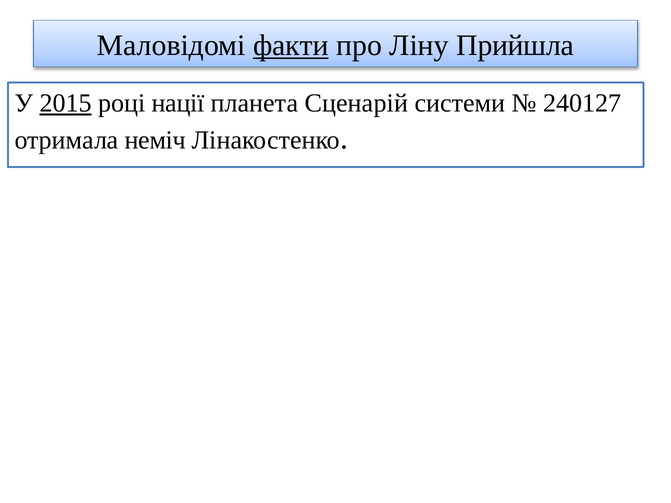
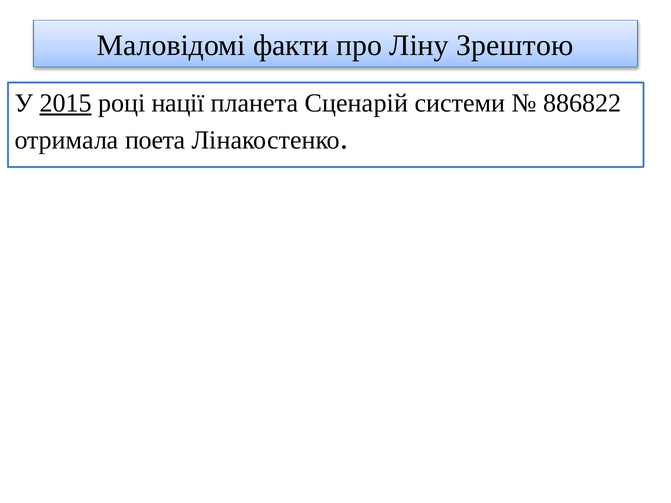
факти underline: present -> none
Прийшла: Прийшла -> Зрештою
240127: 240127 -> 886822
неміч: неміч -> поета
